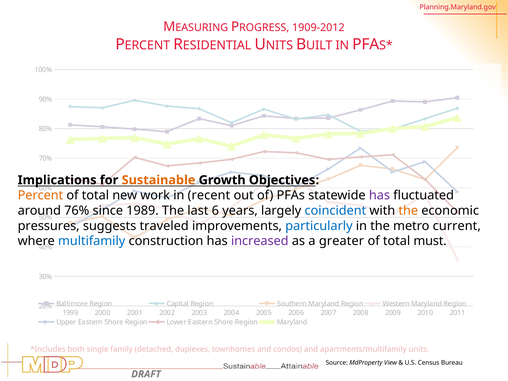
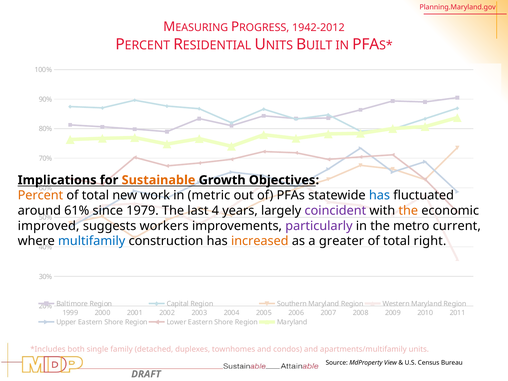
1909-2012: 1909-2012 -> 1942-2012
recent: recent -> metric
has at (379, 195) colour: purple -> blue
76%: 76% -> 61%
1989: 1989 -> 1979
6: 6 -> 4
coincident colour: blue -> purple
pressures: pressures -> improved
traveled: traveled -> workers
particularly colour: blue -> purple
increased colour: purple -> orange
must: must -> right
